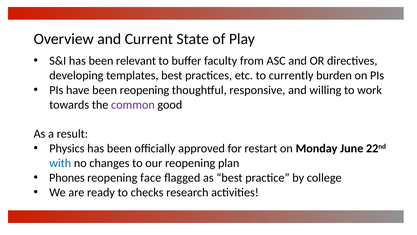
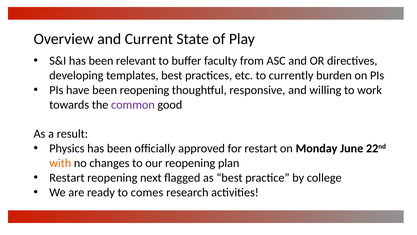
with colour: blue -> orange
Phones at (67, 178): Phones -> Restart
face: face -> next
checks: checks -> comes
